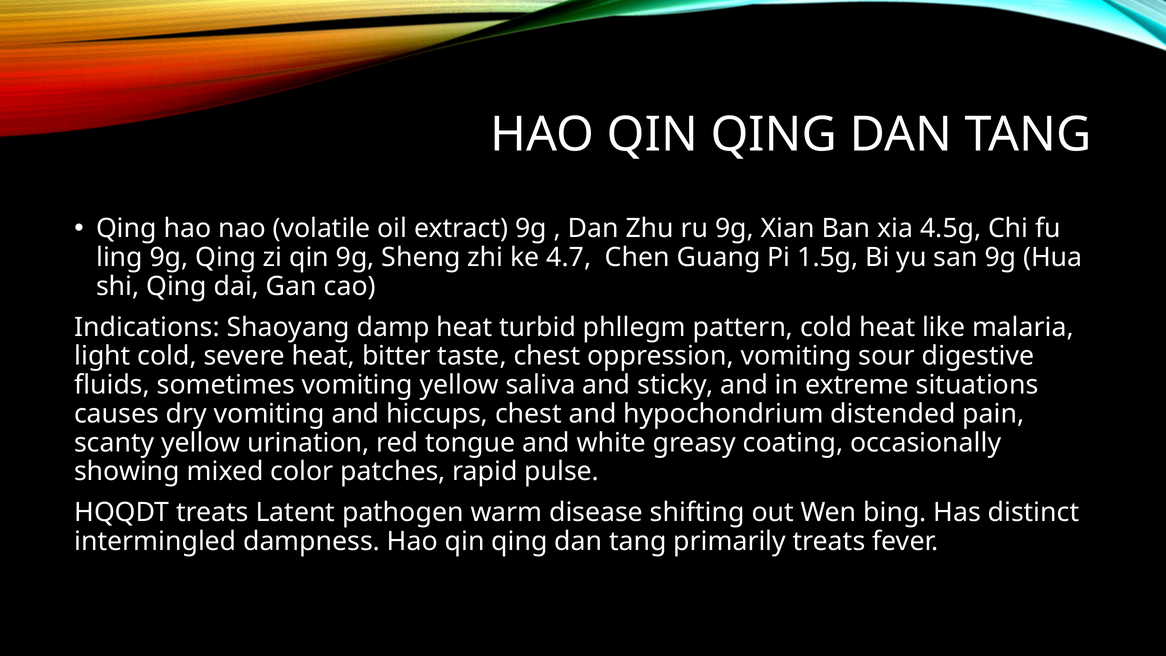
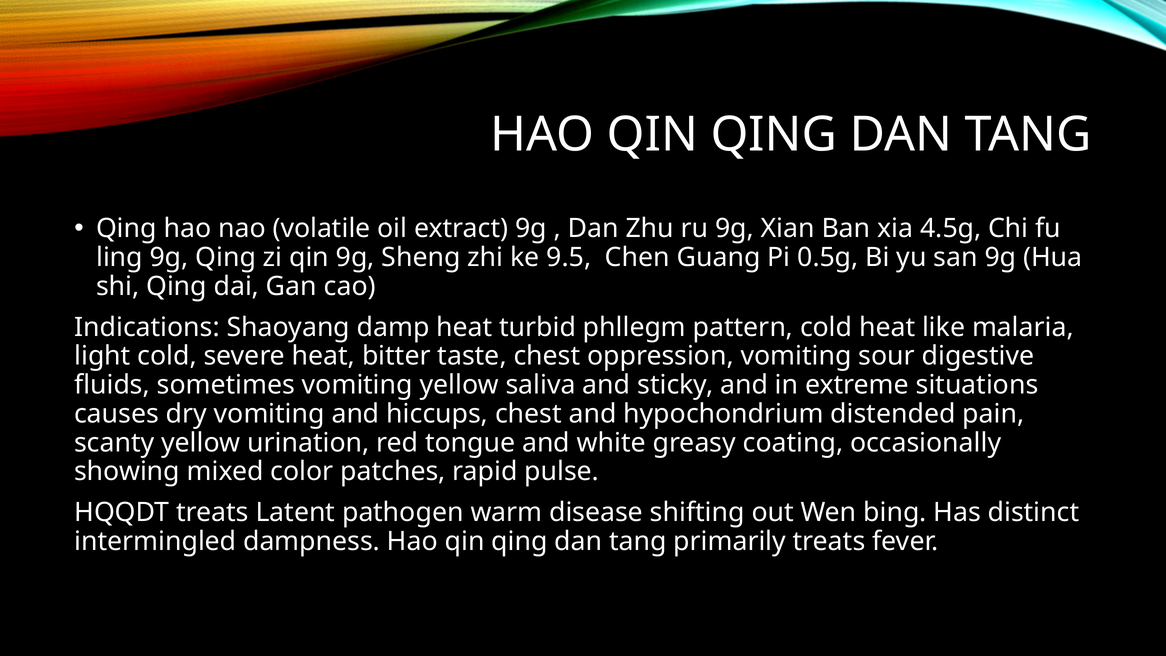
4.7: 4.7 -> 9.5
1.5g: 1.5g -> 0.5g
